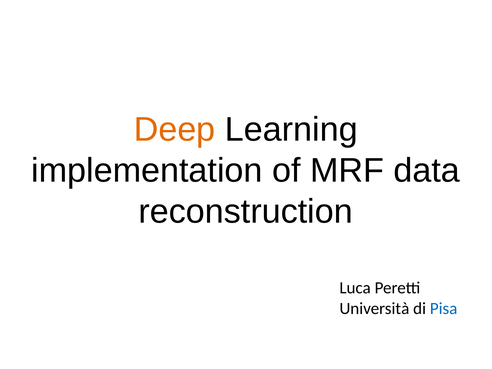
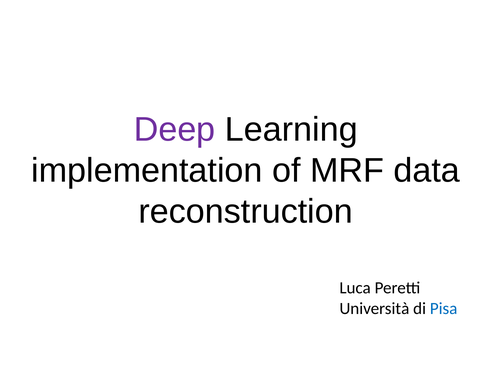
Deep colour: orange -> purple
